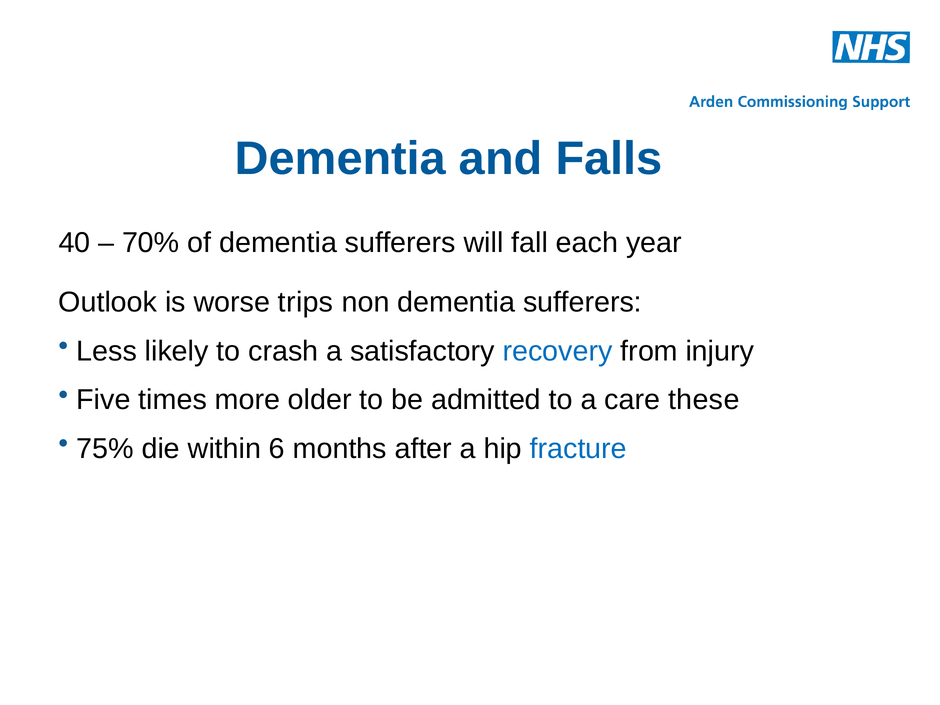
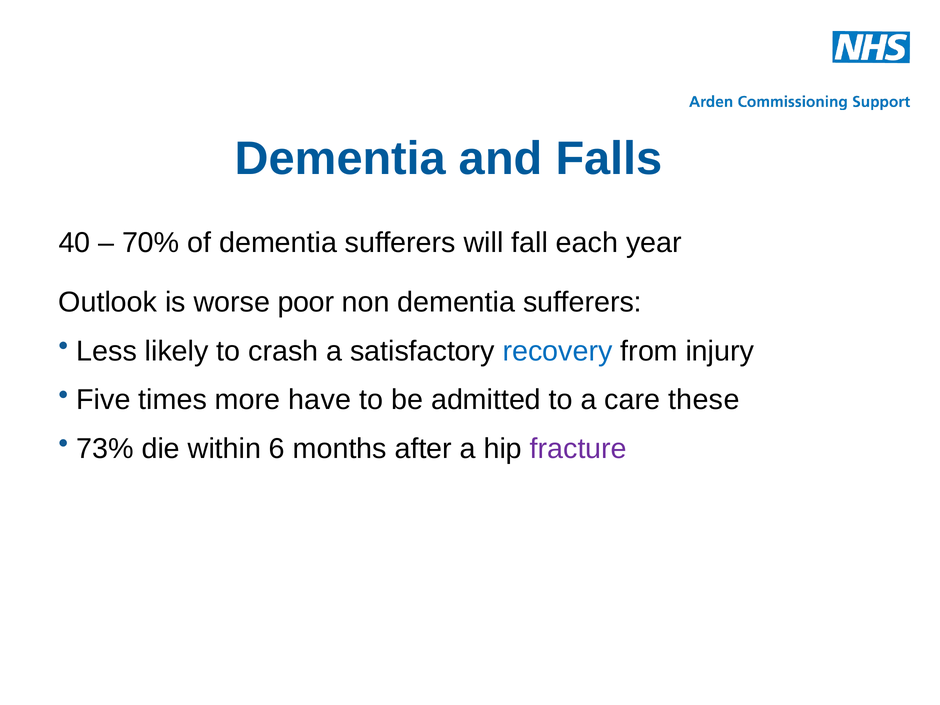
trips: trips -> poor
older: older -> have
75%: 75% -> 73%
fracture colour: blue -> purple
